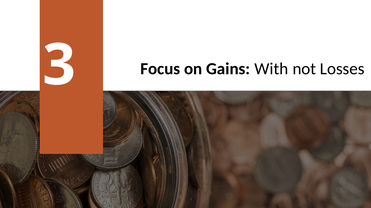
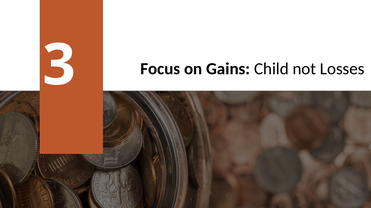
With: With -> Child
